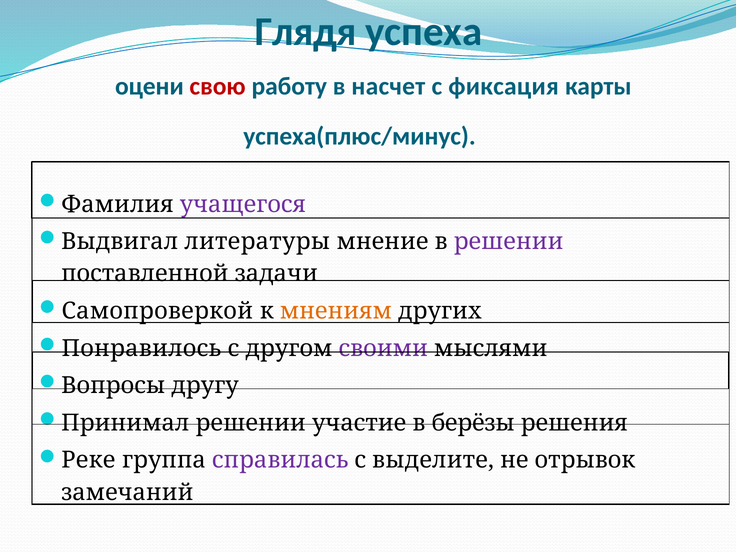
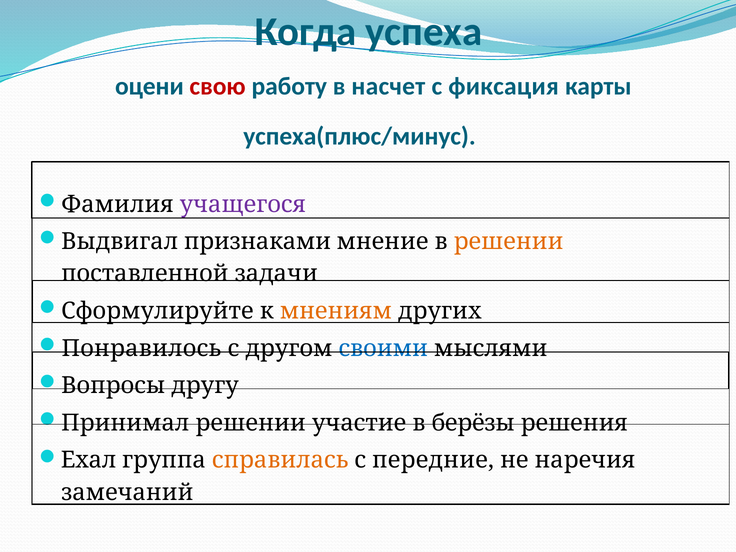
Глядя: Глядя -> Когда
литературы: литературы -> признаками
решении at (509, 242) colour: purple -> orange
Самопроверкой: Самопроверкой -> Сформулируйте
своими colour: purple -> blue
Реке: Реке -> Ехал
справилась colour: purple -> orange
выделите: выделите -> передние
отрывок: отрывок -> наречия
